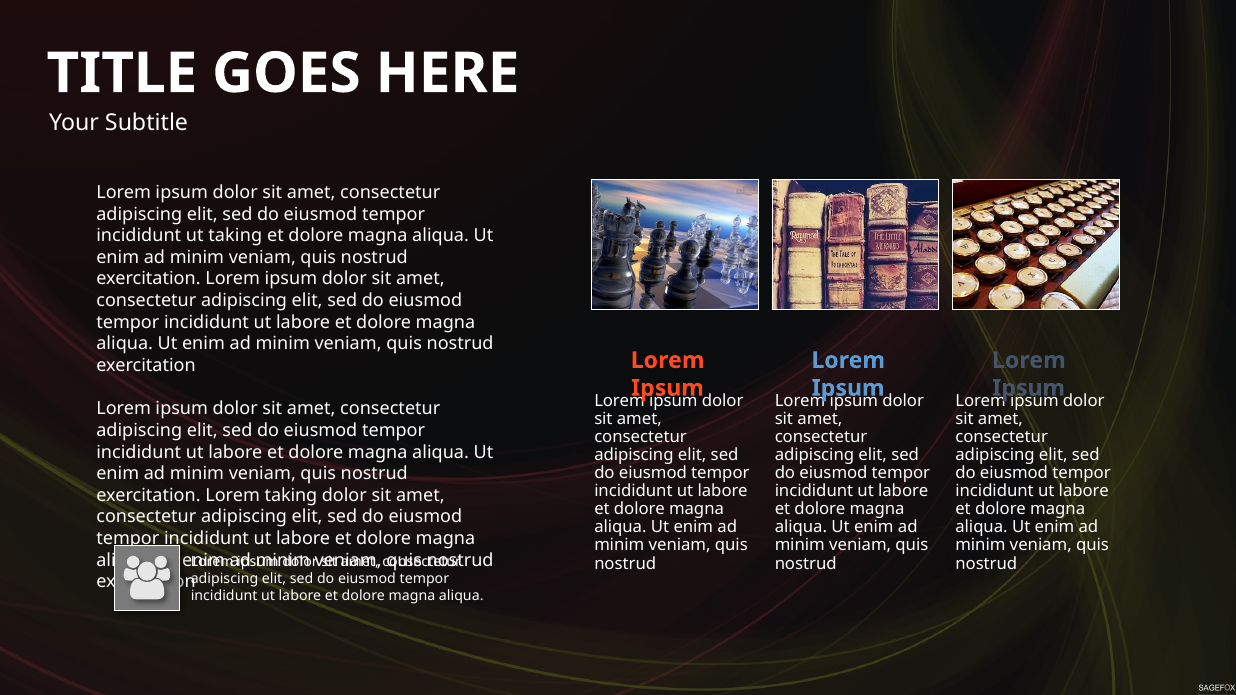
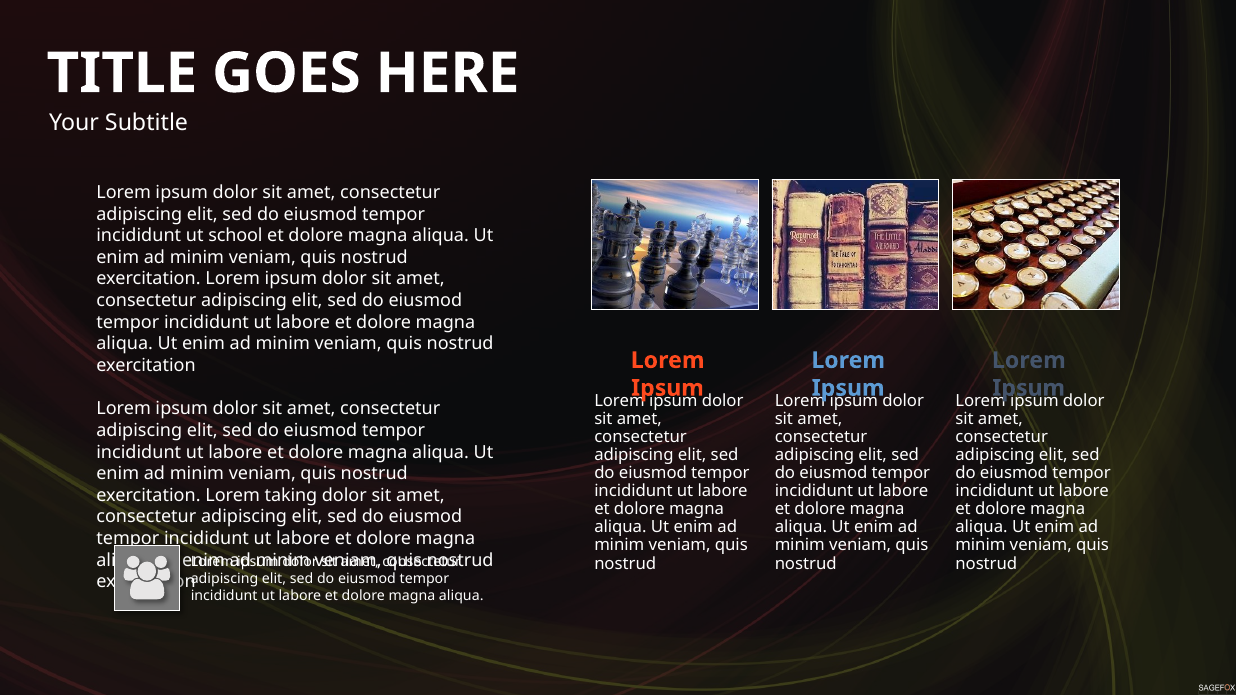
ut taking: taking -> school
